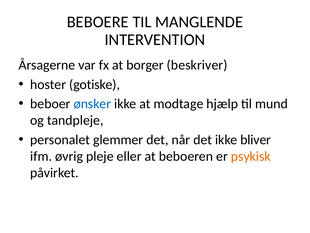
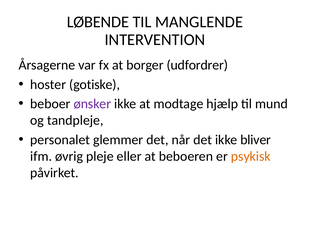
BEBOERE: BEBOERE -> LØBENDE
beskriver: beskriver -> udfordrer
ønsker colour: blue -> purple
